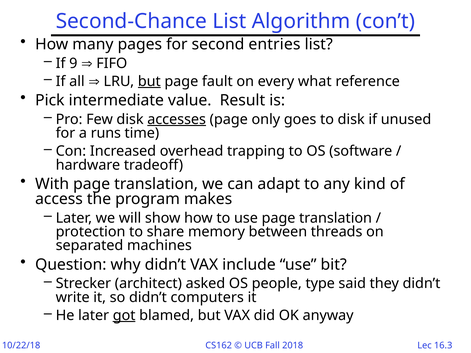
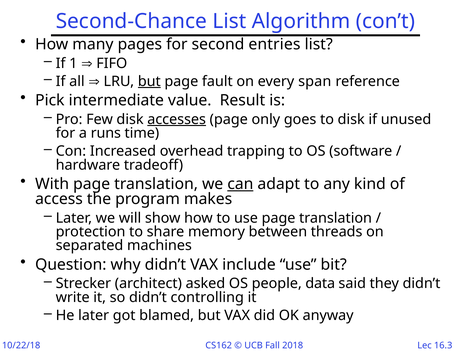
9: 9 -> 1
what: what -> span
can underline: none -> present
type: type -> data
computers: computers -> controlling
got underline: present -> none
